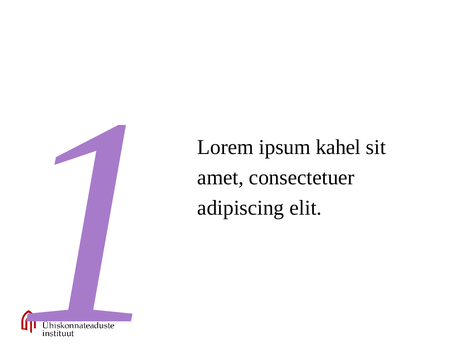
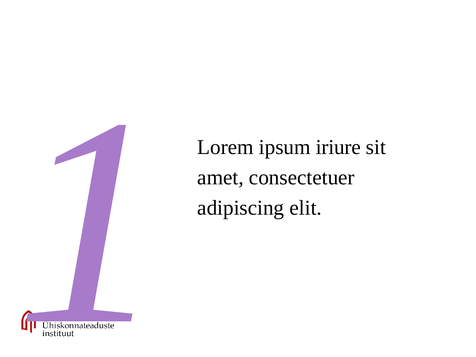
kahel: kahel -> iriure
